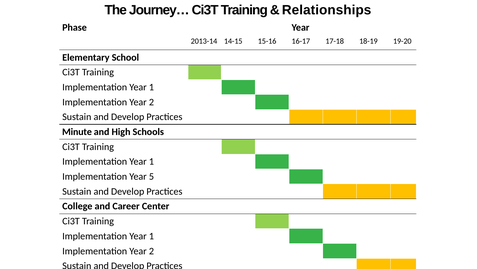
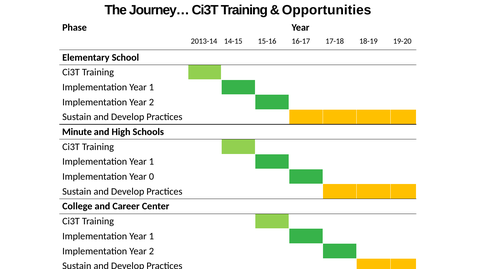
Relationships: Relationships -> Opportunities
5: 5 -> 0
